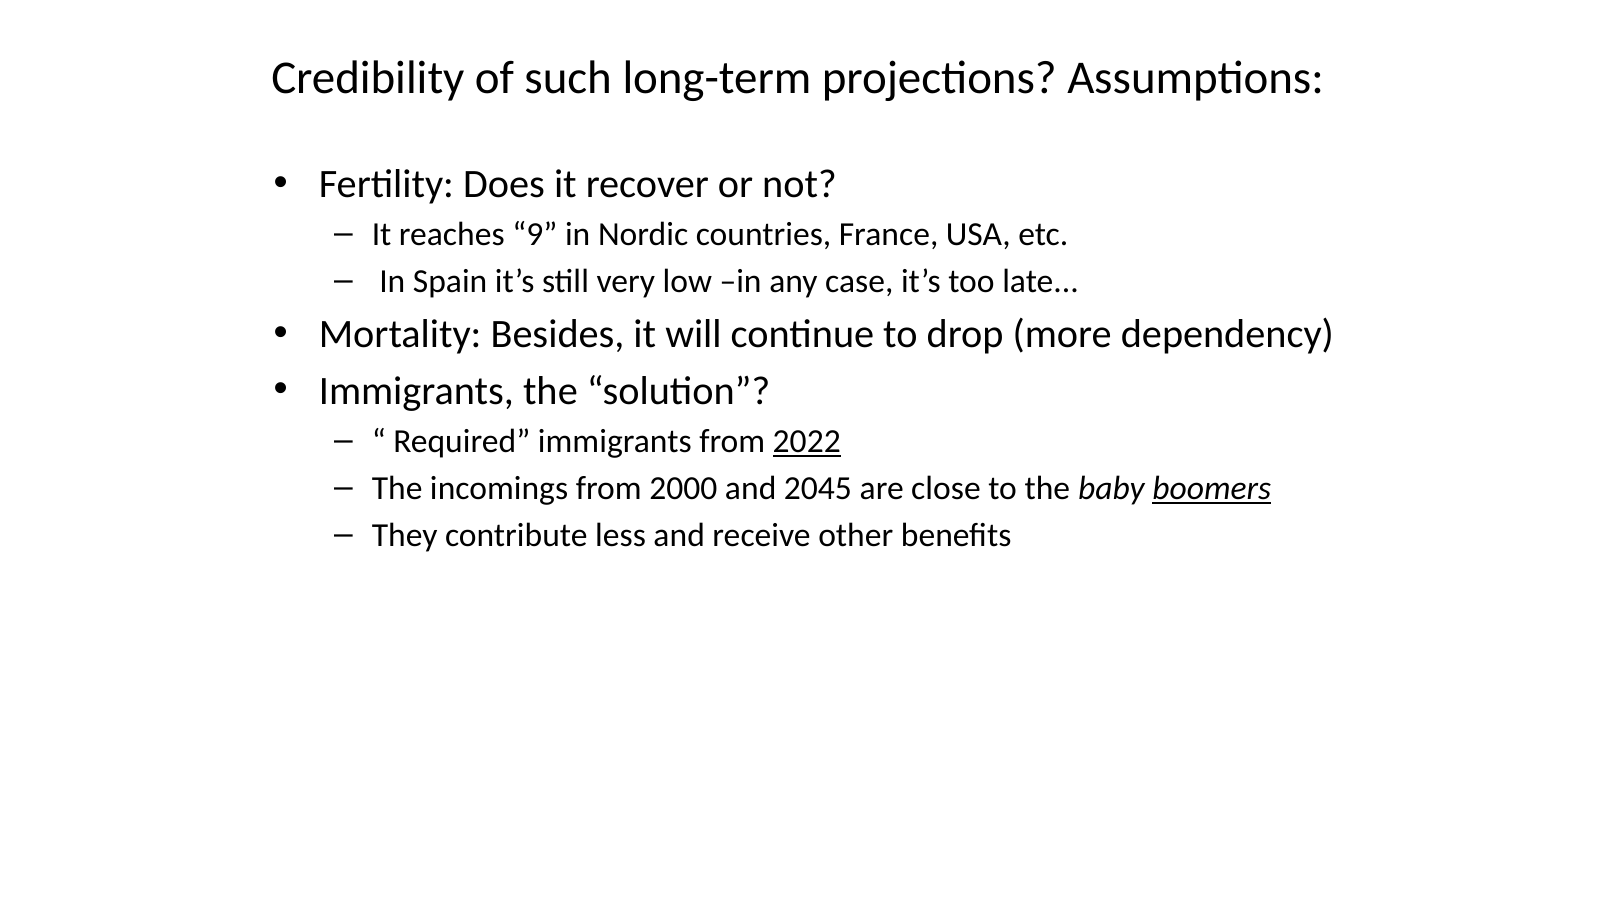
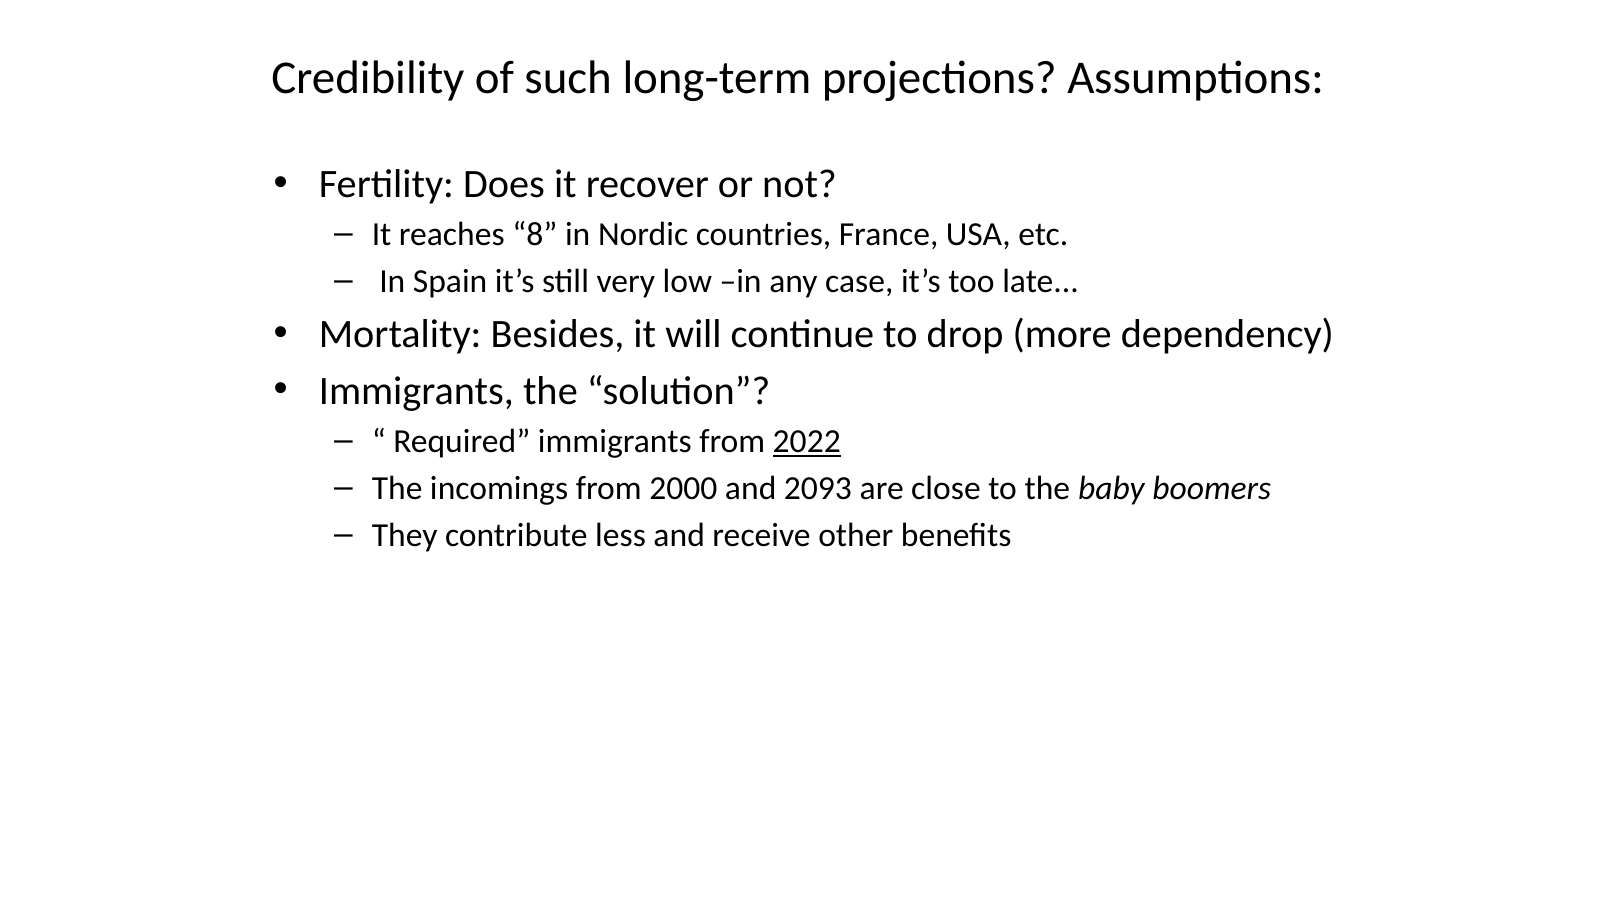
9: 9 -> 8
2045: 2045 -> 2093
boomers underline: present -> none
